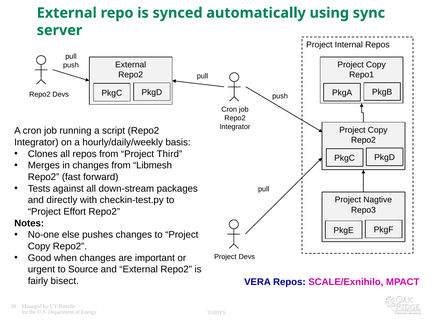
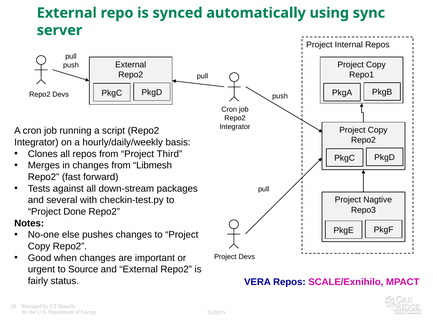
directly: directly -> several
Effort: Effort -> Done
bisect: bisect -> status
